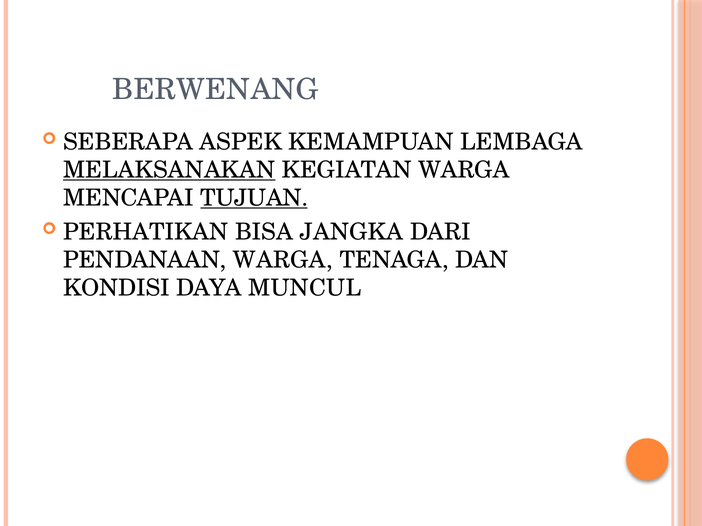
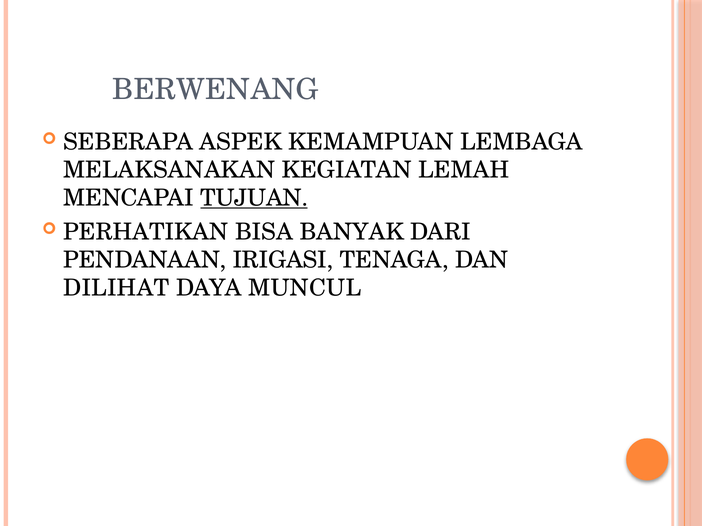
MELAKSANAKAN underline: present -> none
KEGIATAN WARGA: WARGA -> LEMAH
JANGKA: JANGKA -> BANYAK
PENDANAAN WARGA: WARGA -> IRIGASI
KONDISI: KONDISI -> DILIHAT
